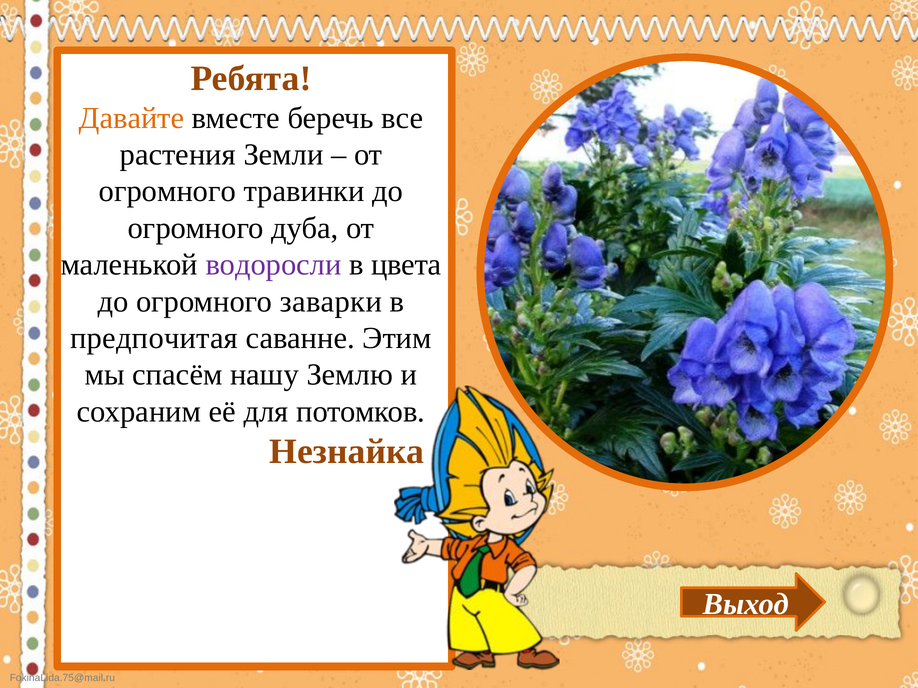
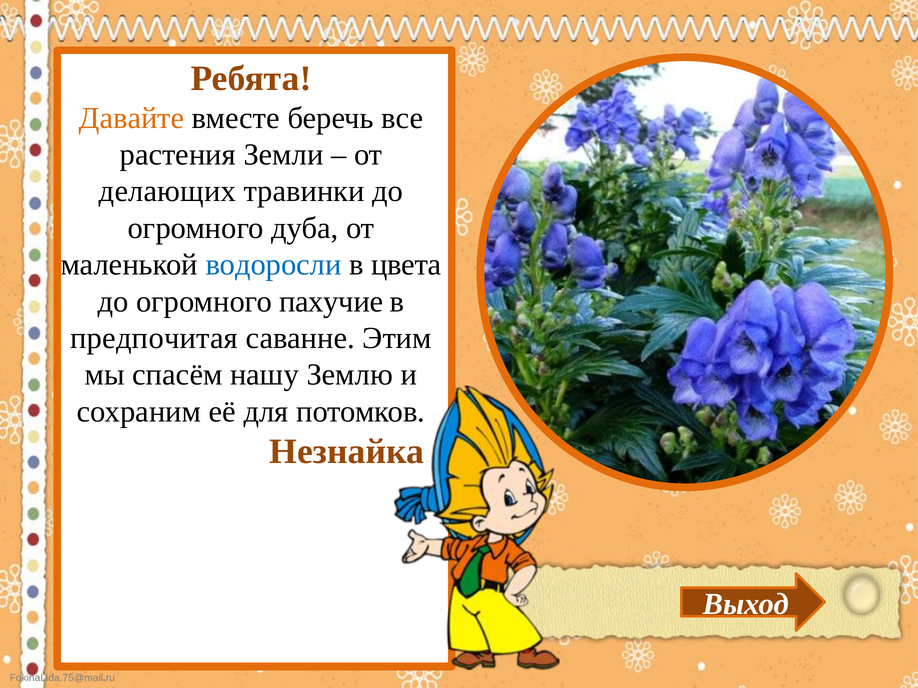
огромного at (167, 191): огромного -> делающих
водоросли colour: purple -> blue
заварки: заварки -> пахучие
